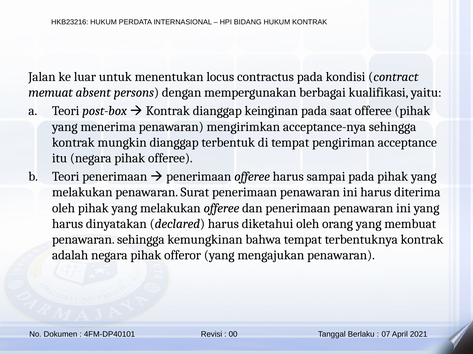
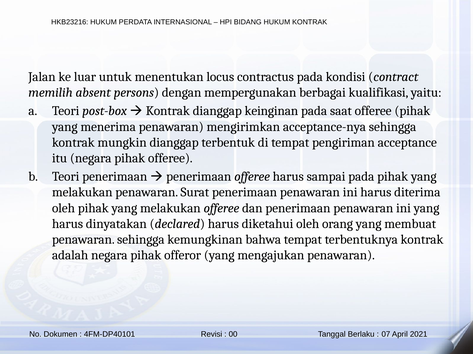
memuat: memuat -> memilih
